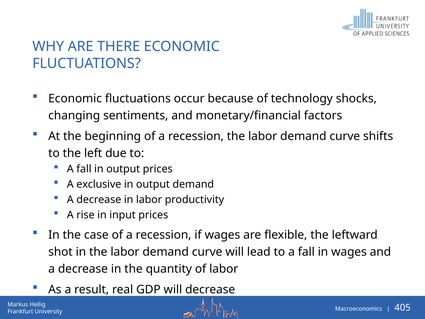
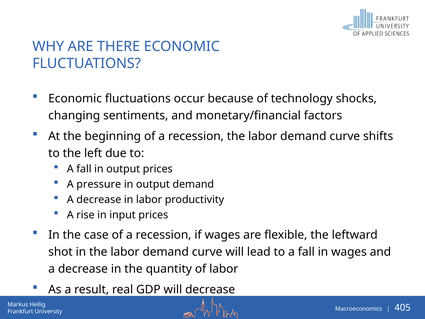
exclusive: exclusive -> pressure
